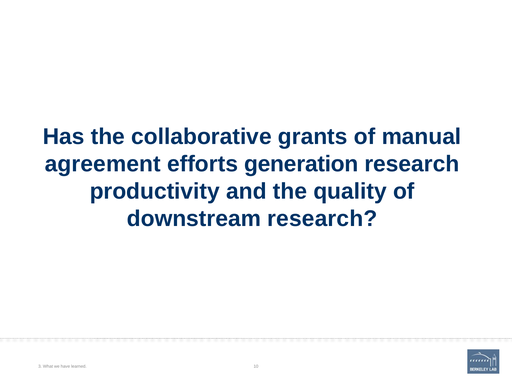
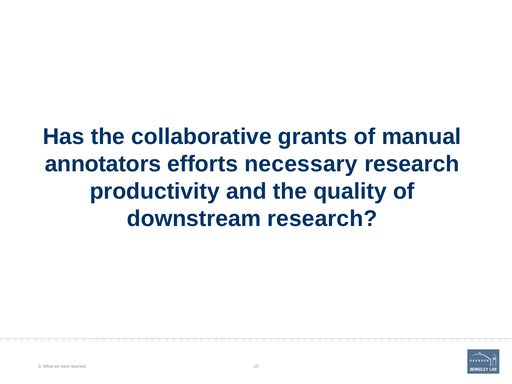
agreement: agreement -> annotators
generation: generation -> necessary
